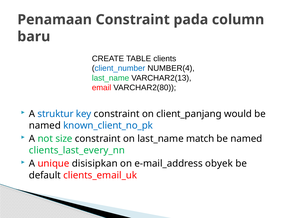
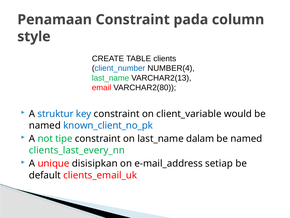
baru: baru -> style
client_panjang: client_panjang -> client_variable
size: size -> tipe
match: match -> dalam
obyek: obyek -> setiap
